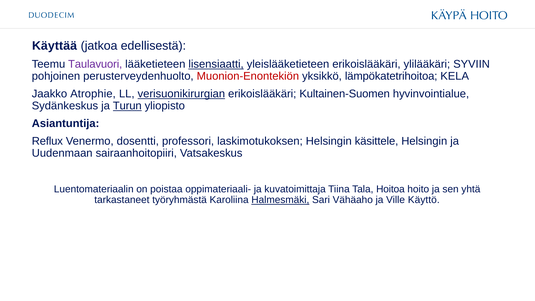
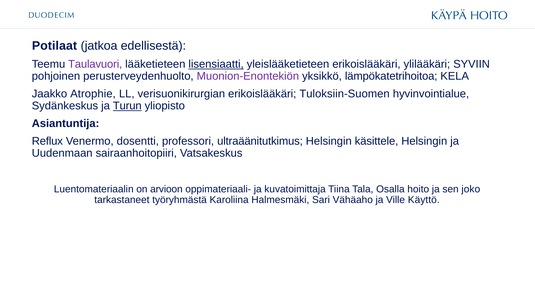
Käyttää: Käyttää -> Potilaat
Muonion-Enontekiön colour: red -> purple
verisuonikirurgian underline: present -> none
Kultainen-Suomen: Kultainen-Suomen -> Tuloksiin-Suomen
laskimotukoksen: laskimotukoksen -> ultraäänitutkimus
poistaa: poistaa -> arvioon
Hoitoa: Hoitoa -> Osalla
yhtä: yhtä -> joko
Halmesmäki underline: present -> none
